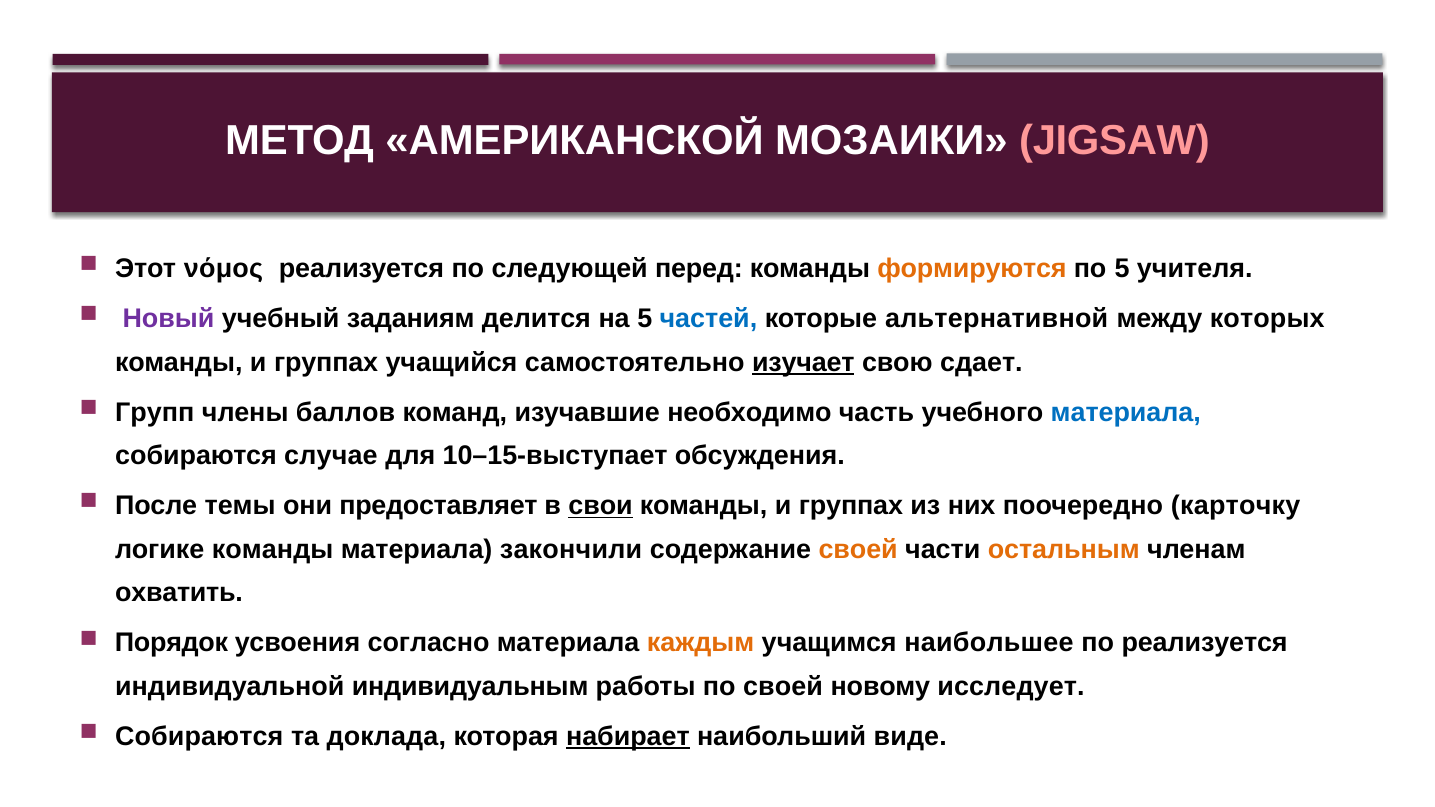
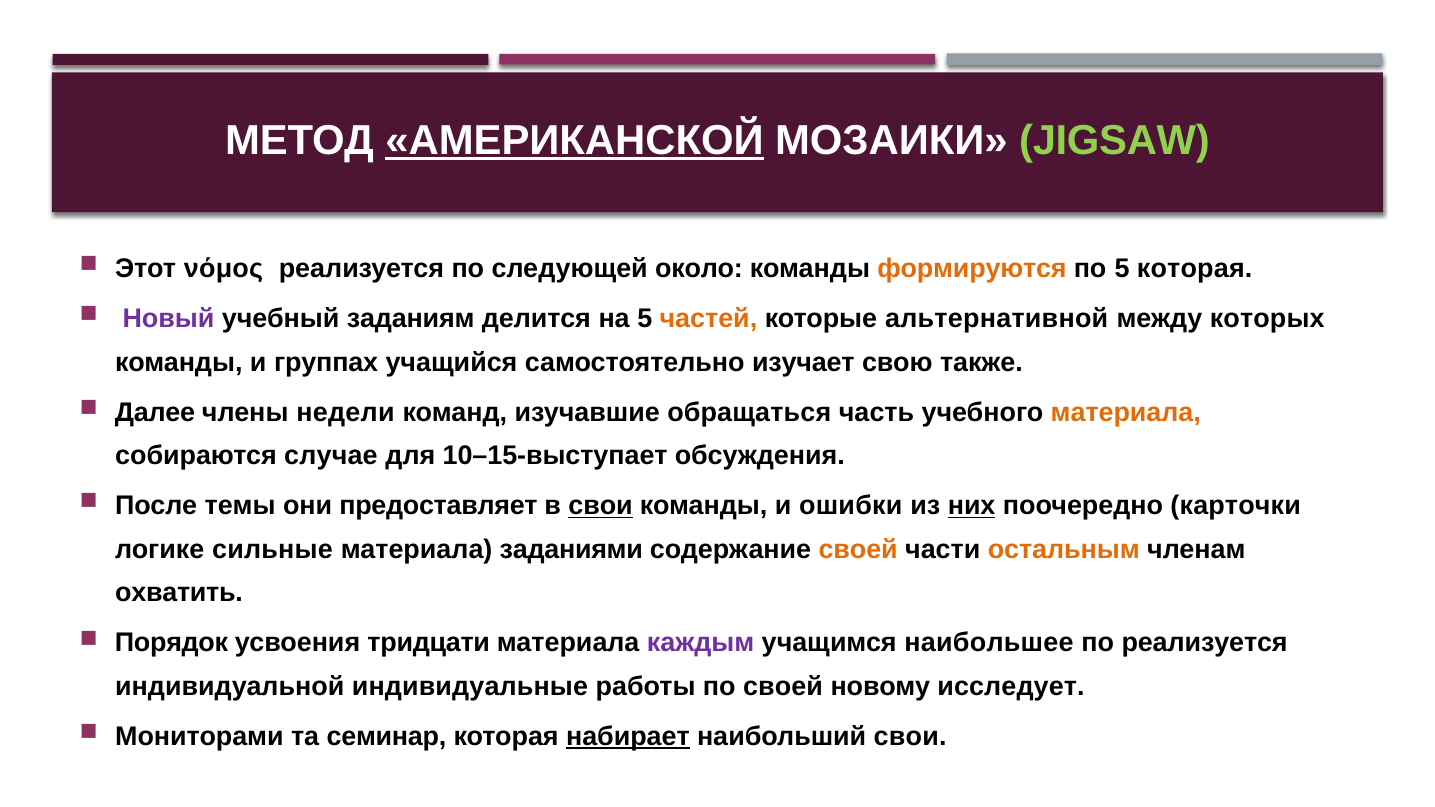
АМЕРИКАНСКОЙ underline: none -> present
JIGSAW colour: pink -> light green
перед: перед -> около
5 учителя: учителя -> которая
частей colour: blue -> orange
изучает underline: present -> none
сдает: сдает -> также
Групп: Групп -> Далее
баллов: баллов -> недели
необходимо: необходимо -> обращаться
материала at (1126, 413) colour: blue -> orange
группах at (851, 506): группах -> ошибки
них underline: none -> present
карточку: карточку -> карточки
логике команды: команды -> сильные
закончили: закончили -> заданиями
согласно: согласно -> тридцати
каждым colour: orange -> purple
индивидуальным: индивидуальным -> индивидуальные
Собираются at (199, 737): Собираются -> Мониторами
доклада: доклада -> семинар
наибольший виде: виде -> свои
